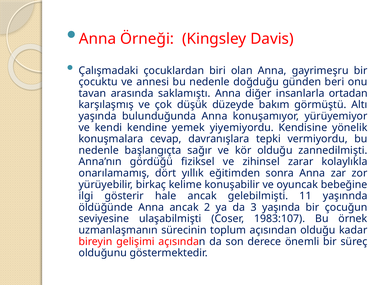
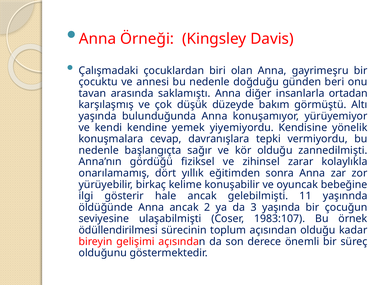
uzmanlaşmanın: uzmanlaşmanın -> ödüllendirilmesi
